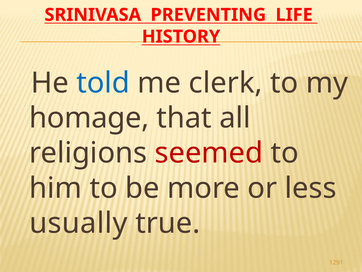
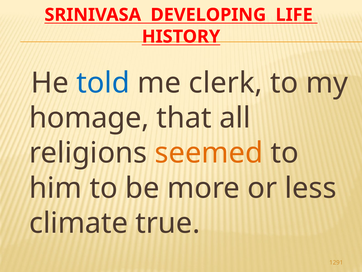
PREVENTING: PREVENTING -> DEVELOPING
seemed colour: red -> orange
usually: usually -> climate
